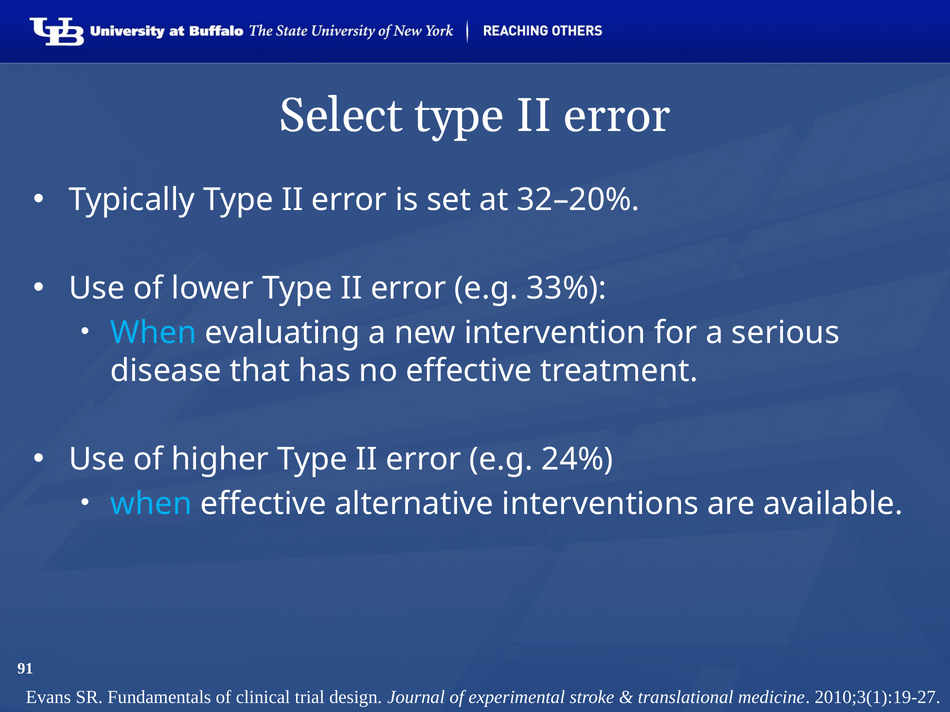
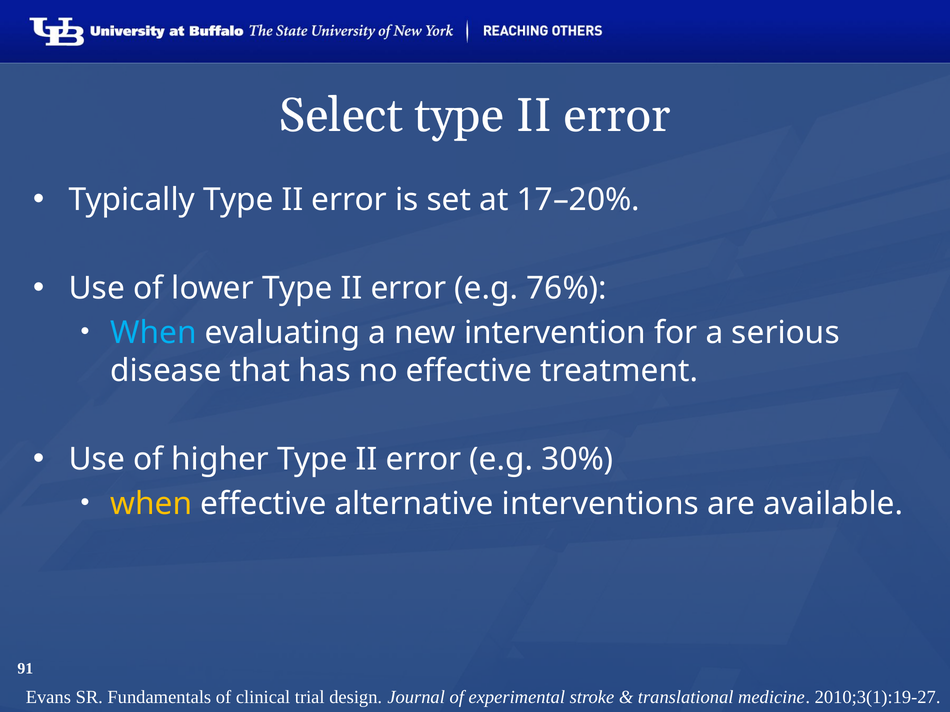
32–20%: 32–20% -> 17–20%
33%: 33% -> 76%
24%: 24% -> 30%
when at (151, 504) colour: light blue -> yellow
